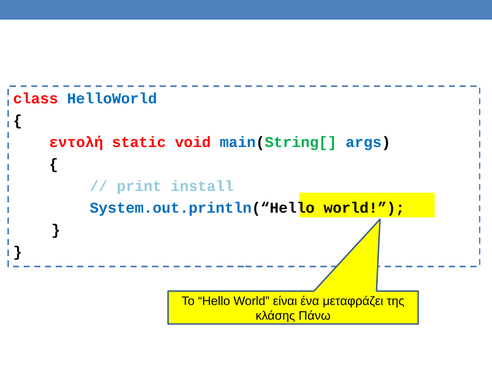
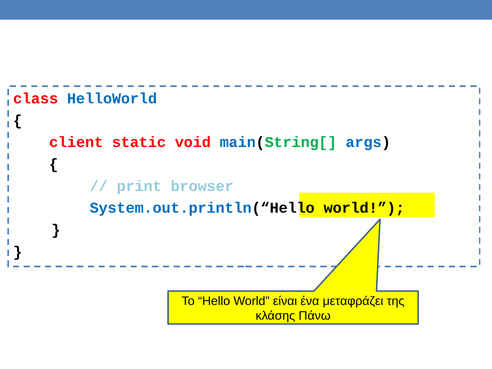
εντολή: εντολή -> client
install: install -> browser
